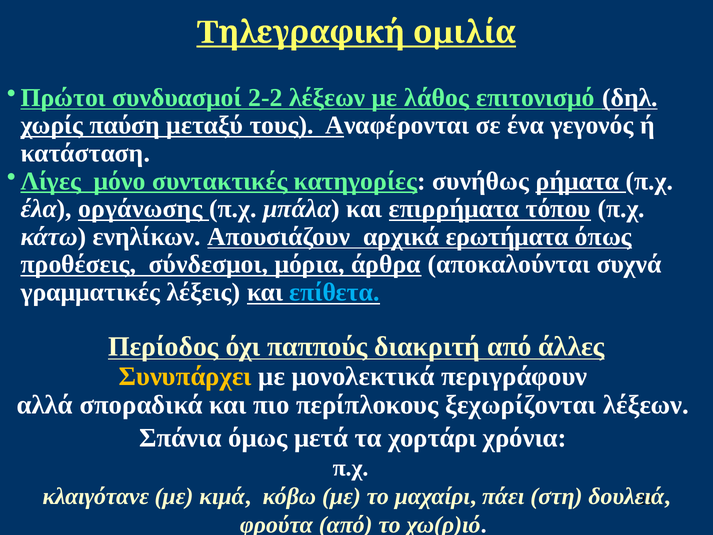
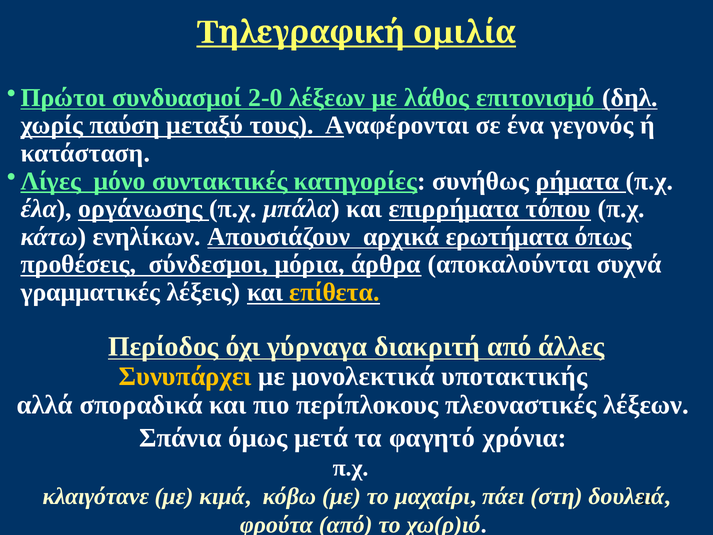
2-2: 2-2 -> 2-0
επίθετα colour: light blue -> yellow
παππούς: παππούς -> γύρναγα
περιγράφουν: περιγράφουν -> υποτακτικής
ξεχωρίζονται: ξεχωρίζονται -> πλεοναστικές
χορτάρι: χορτάρι -> φαγητό
